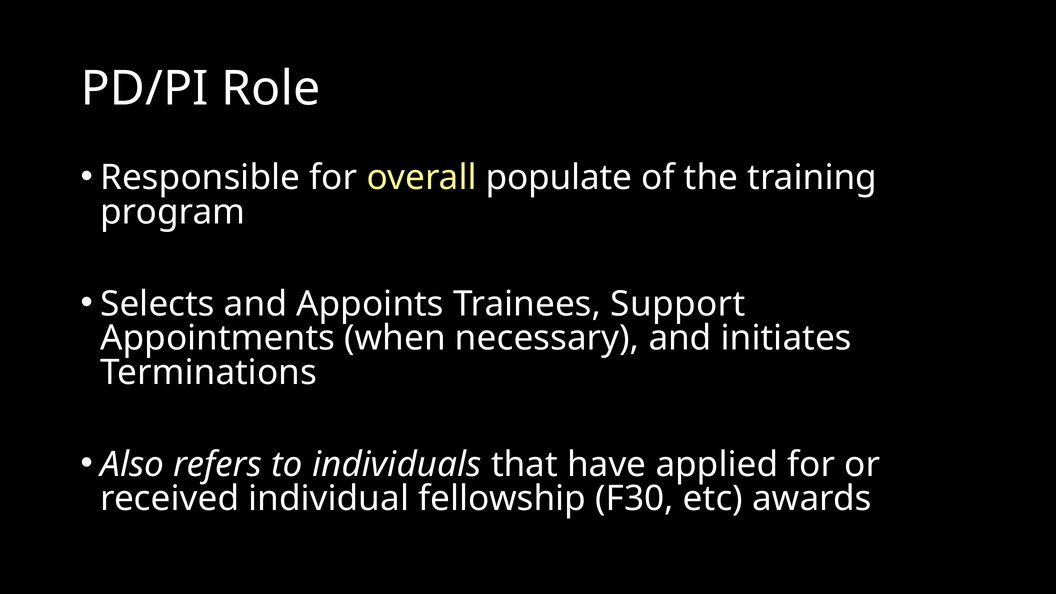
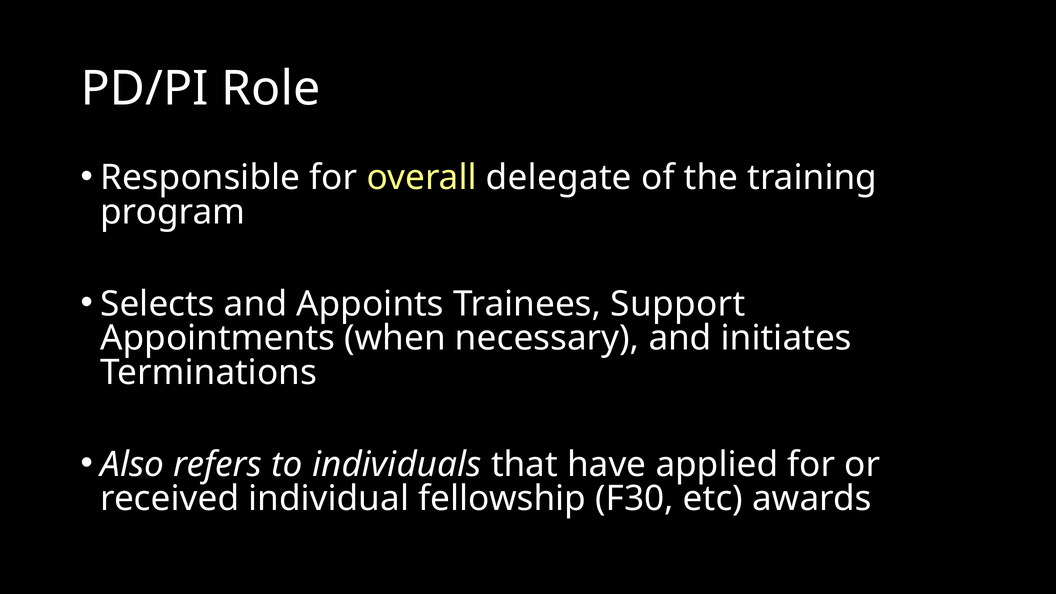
populate: populate -> delegate
